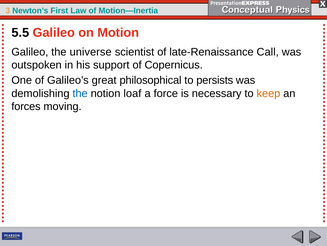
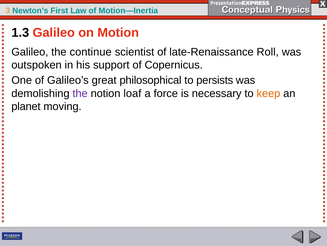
5.5: 5.5 -> 1.3
universe: universe -> continue
Call: Call -> Roll
the at (80, 93) colour: blue -> purple
forces: forces -> planet
